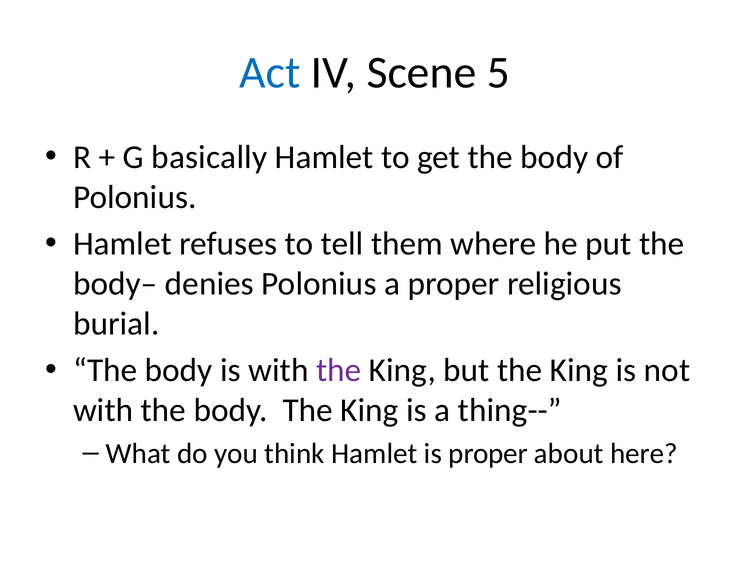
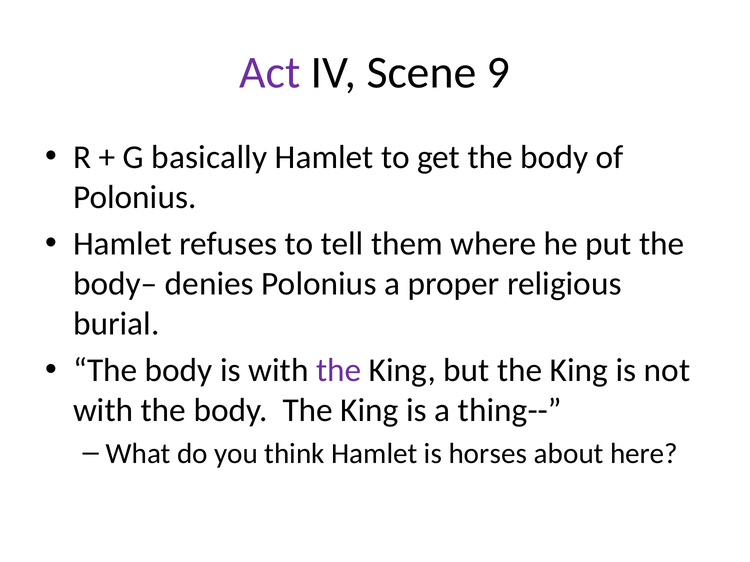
Act colour: blue -> purple
5: 5 -> 9
is proper: proper -> horses
